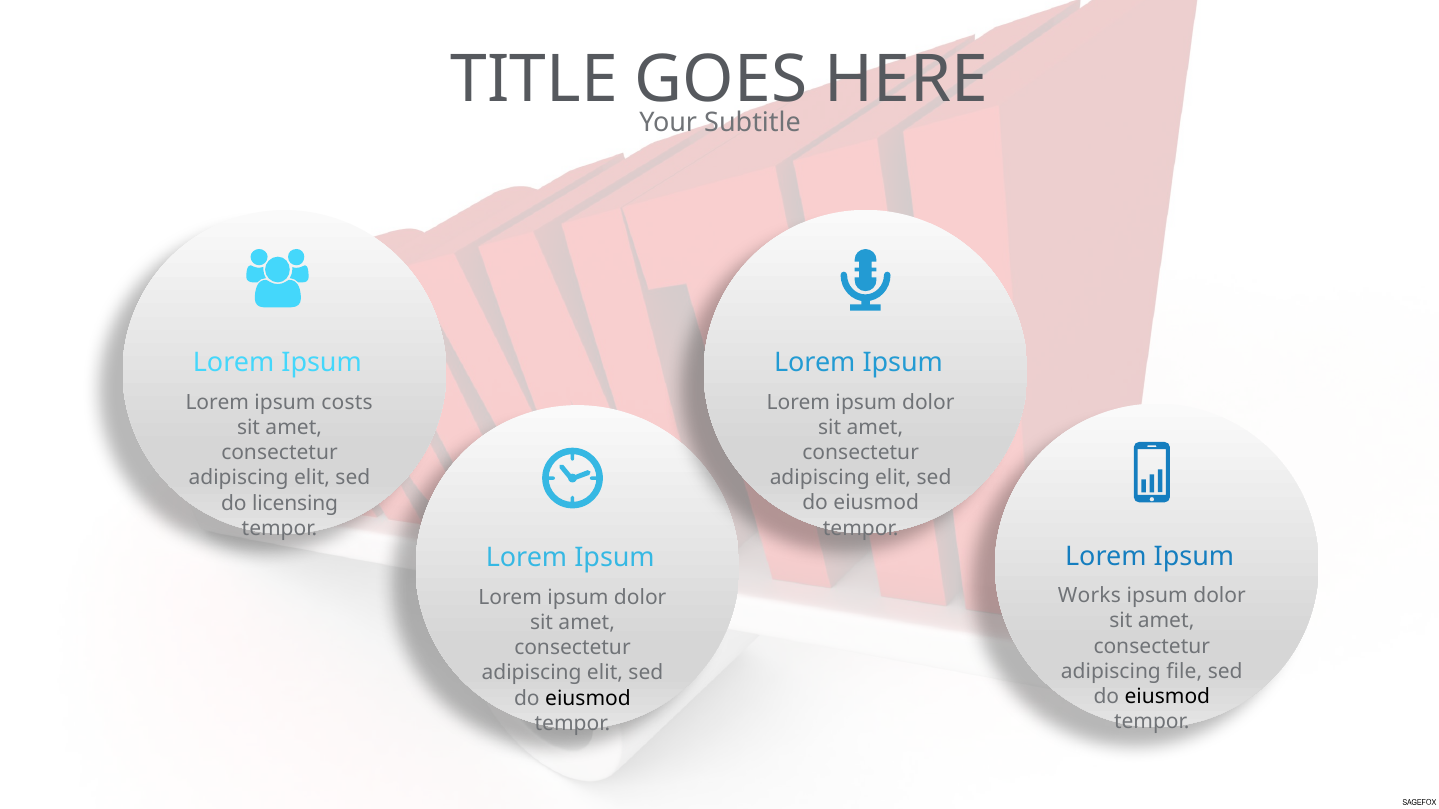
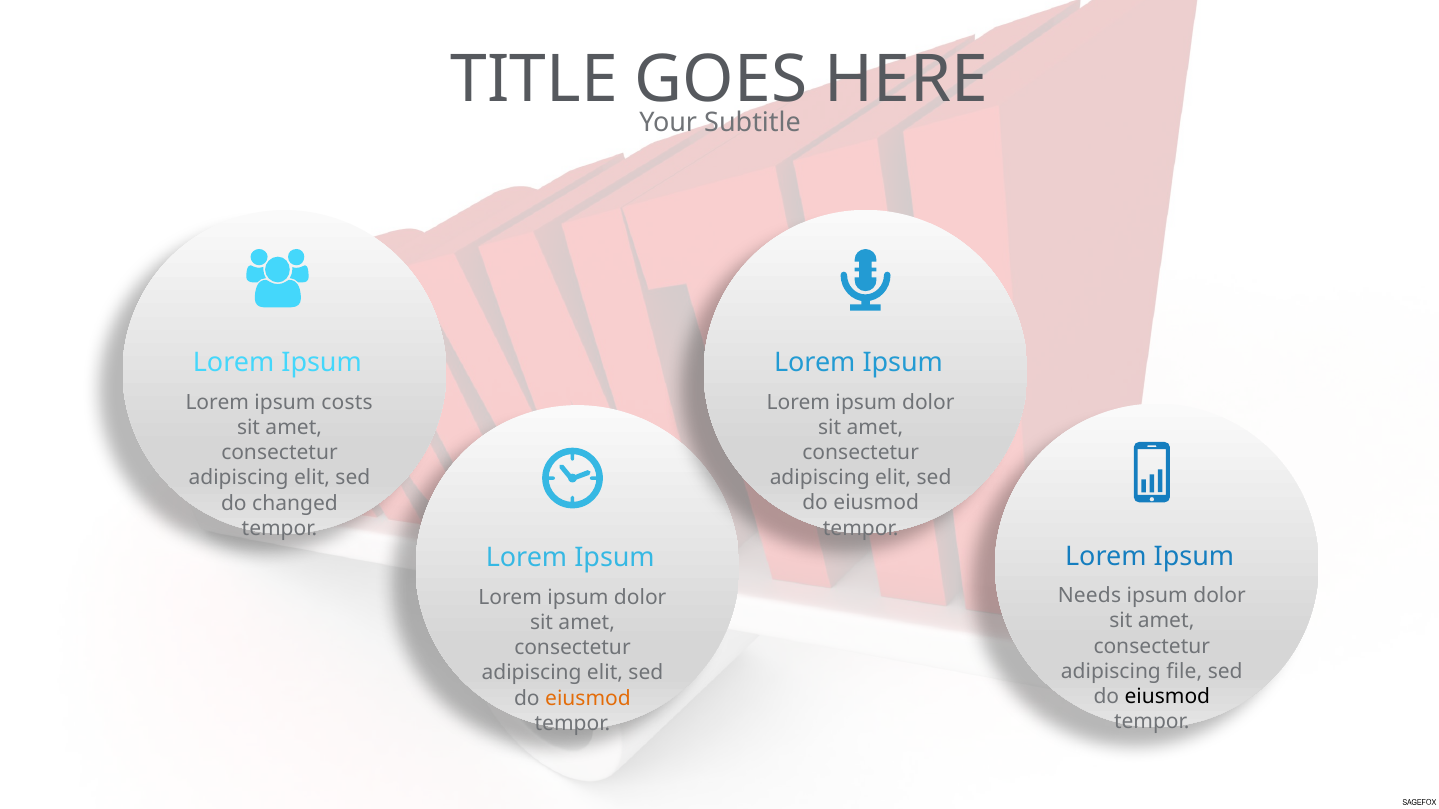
licensing: licensing -> changed
Works: Works -> Needs
eiusmod at (588, 699) colour: black -> orange
